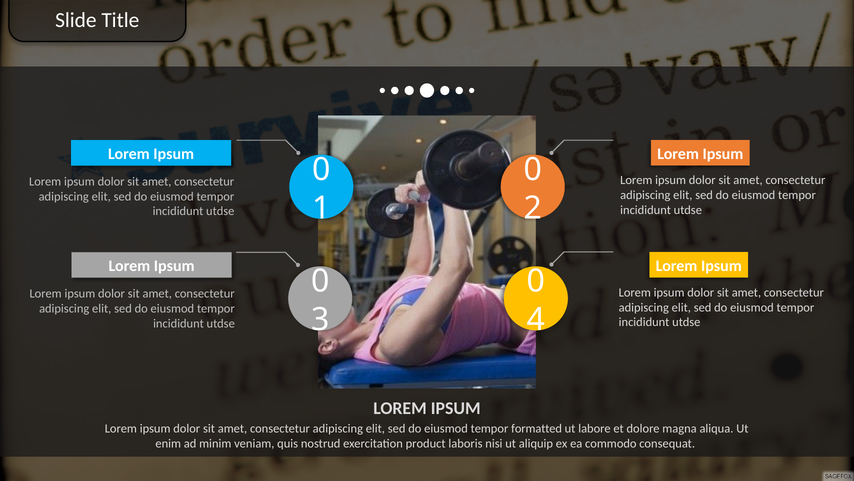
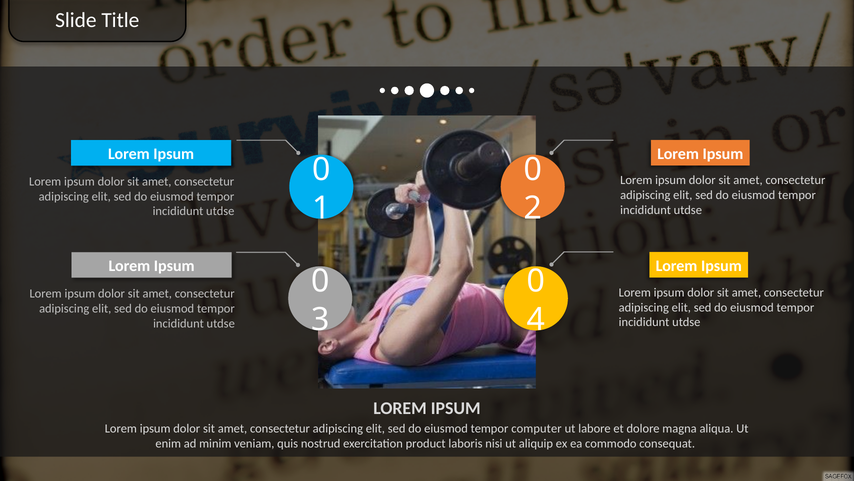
formatted: formatted -> computer
